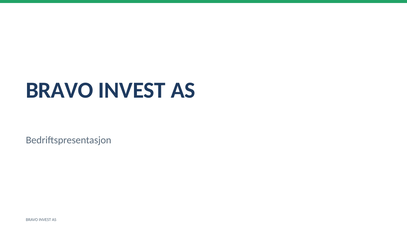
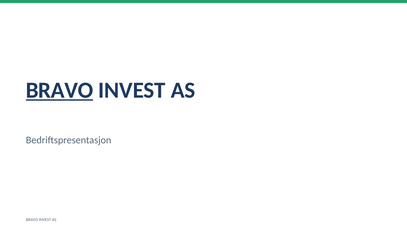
BRAVO at (59, 90) underline: none -> present
